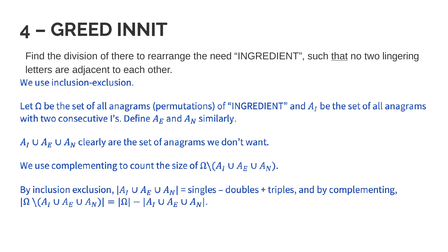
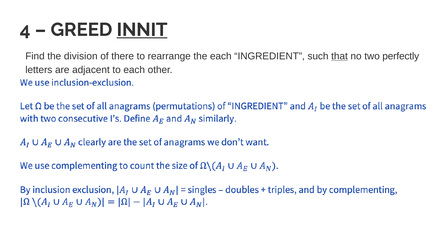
INNIT underline: none -> present
the need: need -> each
lingering: lingering -> perfectly
